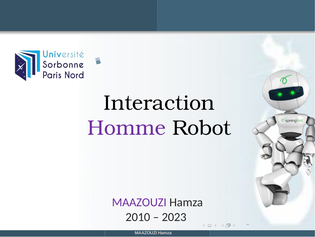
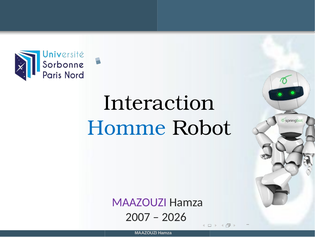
Homme colour: purple -> blue
2010: 2010 -> 2007
2023: 2023 -> 2026
